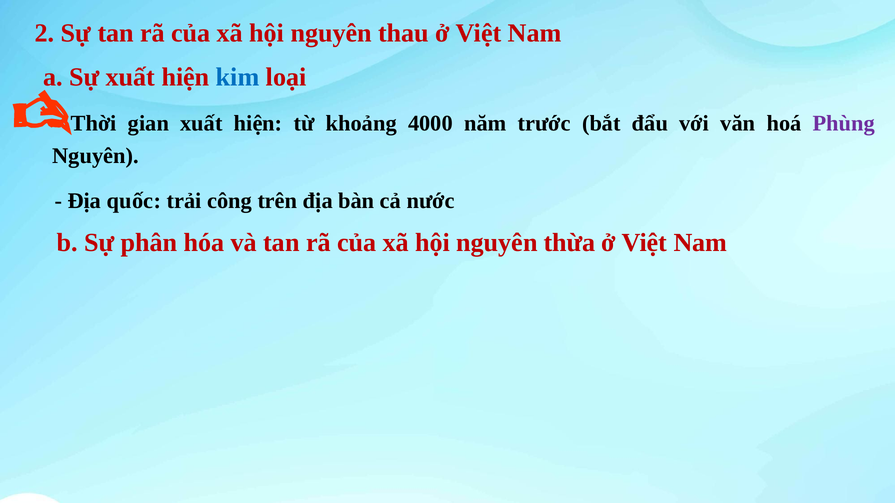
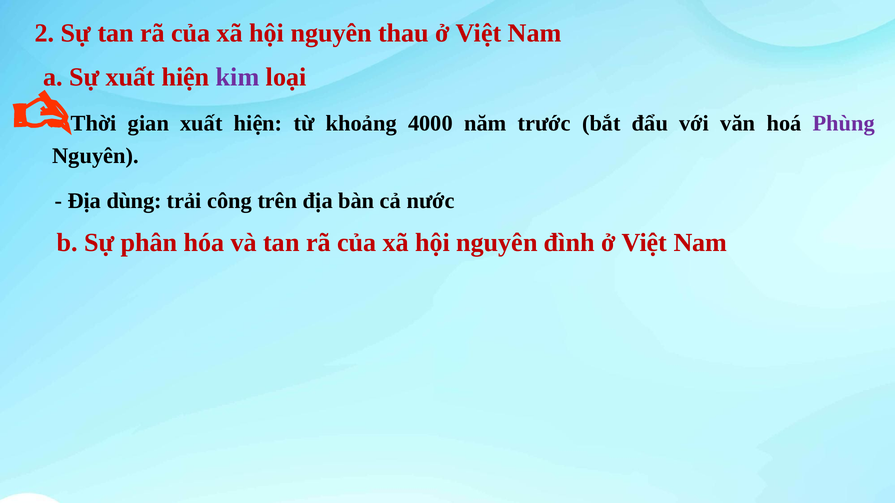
kim colour: blue -> purple
quốc: quốc -> dùng
thừa: thừa -> đình
